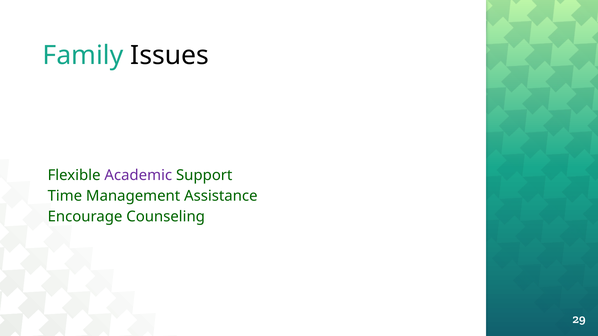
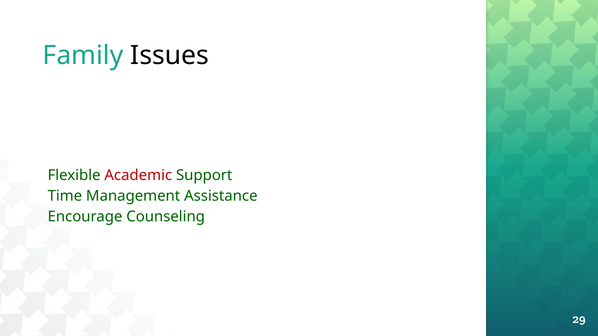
Academic colour: purple -> red
